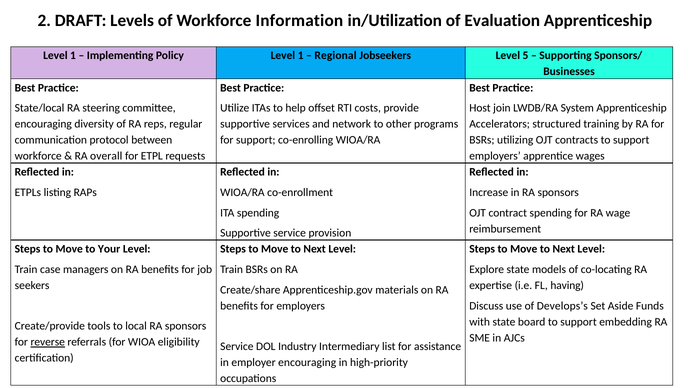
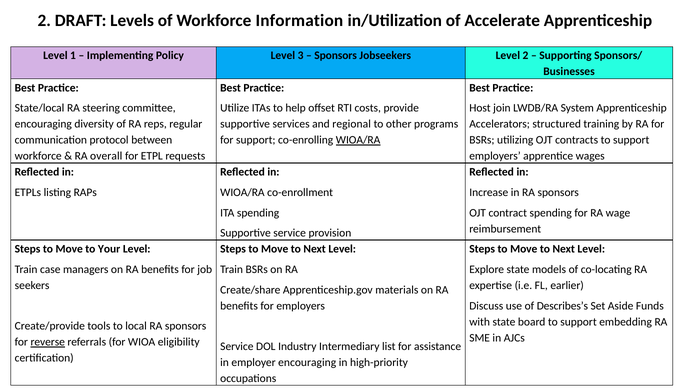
Evaluation: Evaluation -> Accelerate
Policy Level 1: 1 -> 3
Regional at (336, 56): Regional -> Sponsors
Level 5: 5 -> 2
network: network -> regional
WIOA/RA at (358, 140) underline: none -> present
having: having -> earlier
Develops’s: Develops’s -> Describes’s
